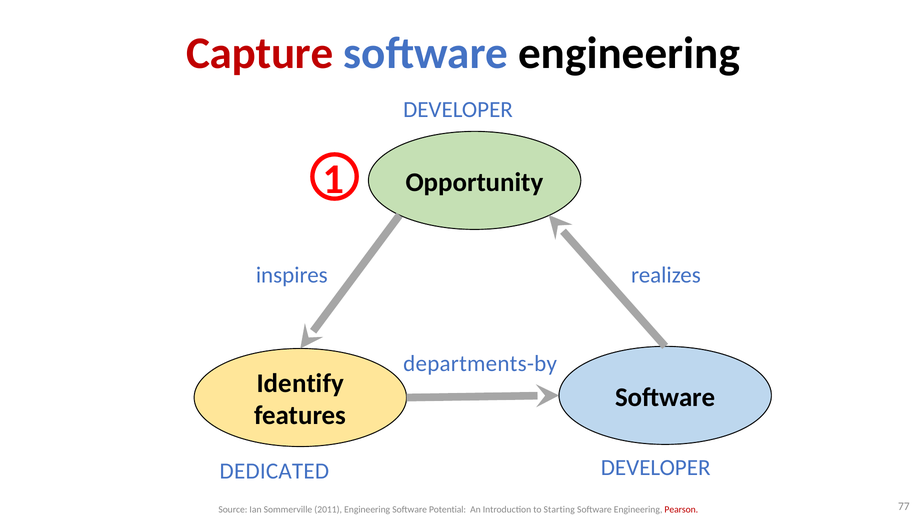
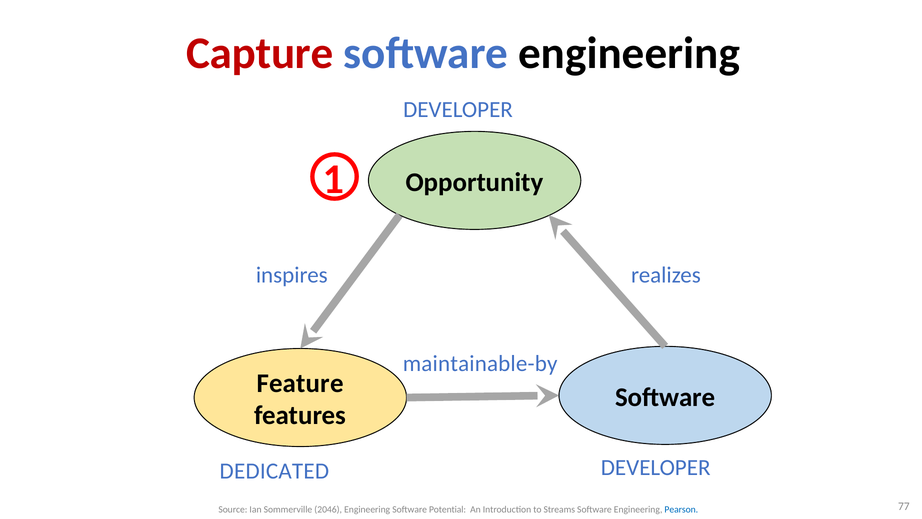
departments-by: departments-by -> maintainable-by
Identify: Identify -> Feature
2011: 2011 -> 2046
Starting: Starting -> Streams
Pearson colour: red -> blue
